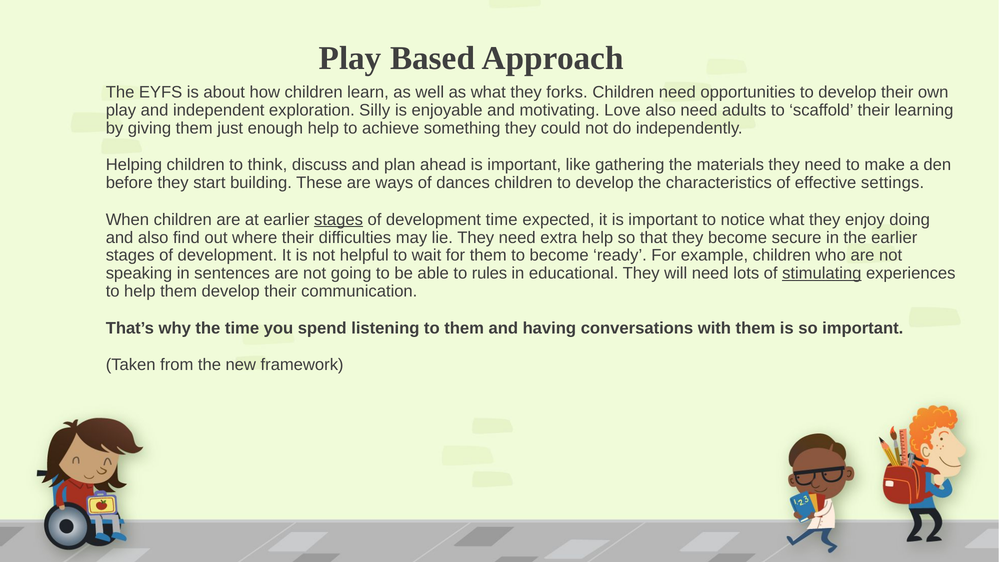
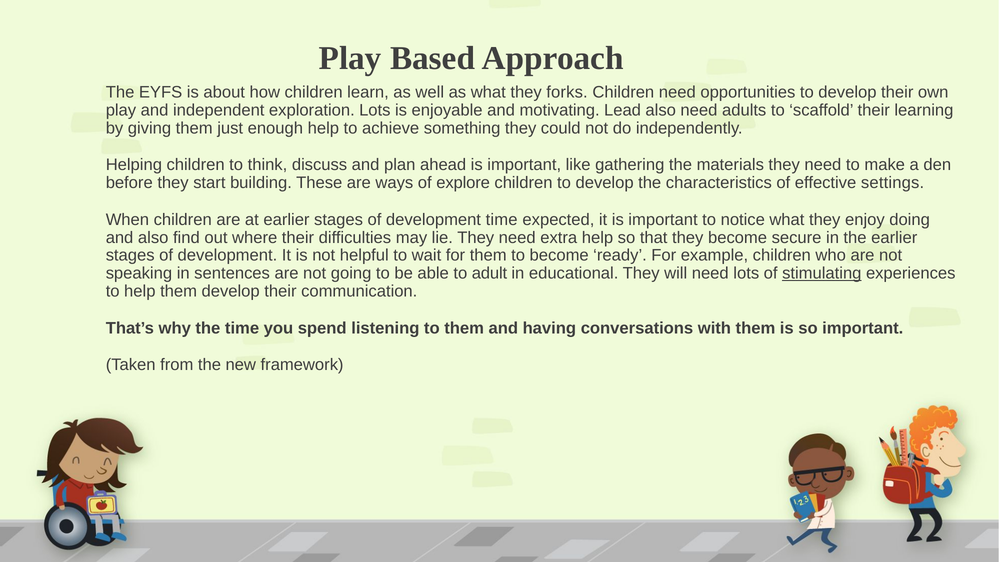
exploration Silly: Silly -> Lots
Love: Love -> Lead
dances: dances -> explore
stages at (339, 220) underline: present -> none
rules: rules -> adult
